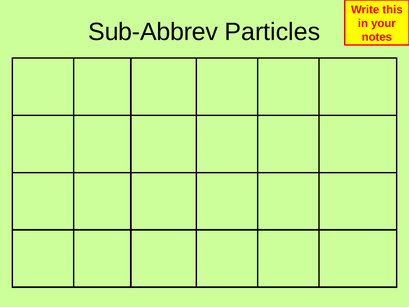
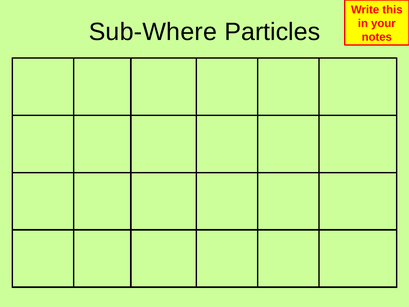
Sub-Abbrev: Sub-Abbrev -> Sub-Where
